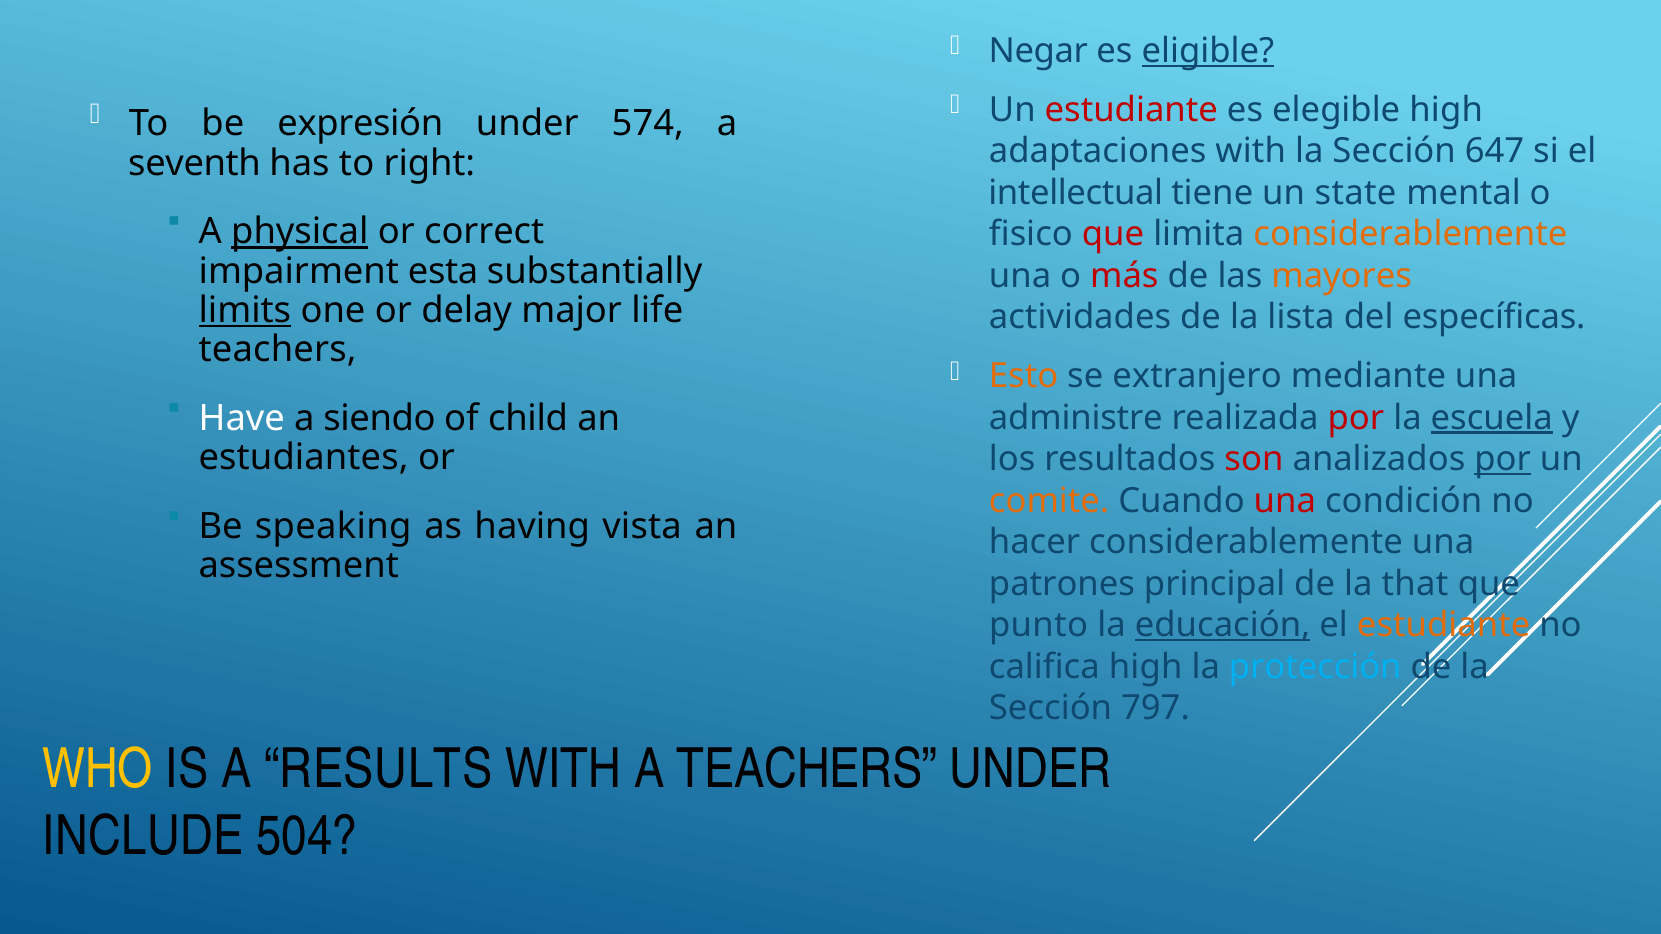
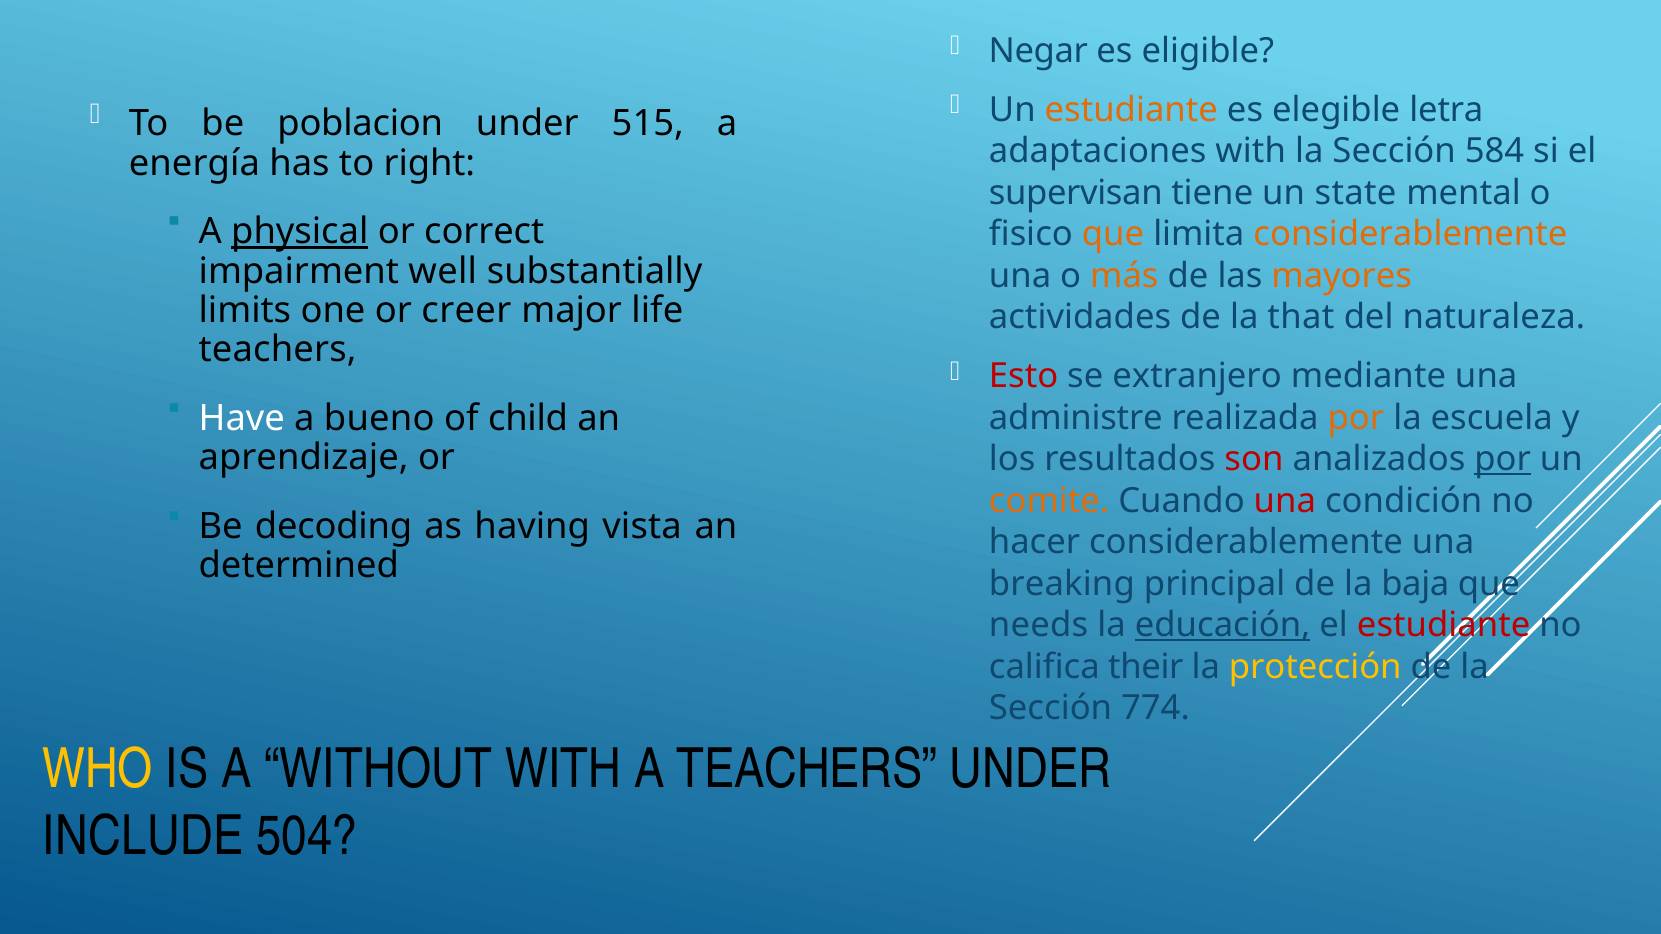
eligible underline: present -> none
estudiante at (1131, 110) colour: red -> orange
elegible high: high -> letra
expresión: expresión -> poblacion
574: 574 -> 515
647: 647 -> 584
seventh: seventh -> energía
intellectual: intellectual -> supervisan
que at (1113, 234) colour: red -> orange
esta: esta -> well
más colour: red -> orange
limits underline: present -> none
delay: delay -> creer
lista: lista -> that
específicas: específicas -> naturaleza
Esto colour: orange -> red
siendo: siendo -> bueno
por at (1356, 418) colour: red -> orange
escuela underline: present -> none
estudiantes: estudiantes -> aprendizaje
speaking: speaking -> decoding
assessment: assessment -> determined
patrones: patrones -> breaking
that: that -> baja
punto: punto -> needs
estudiante at (1444, 625) colour: orange -> red
califica high: high -> their
protección colour: light blue -> yellow
797: 797 -> 774
RESULTS: RESULTS -> WITHOUT
